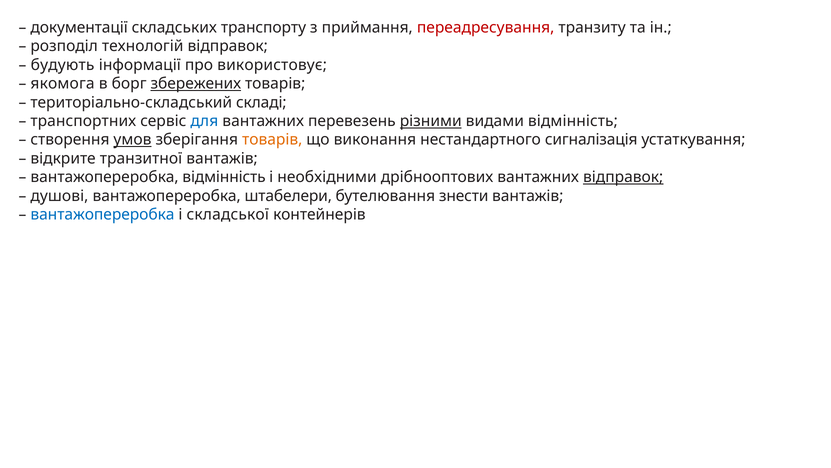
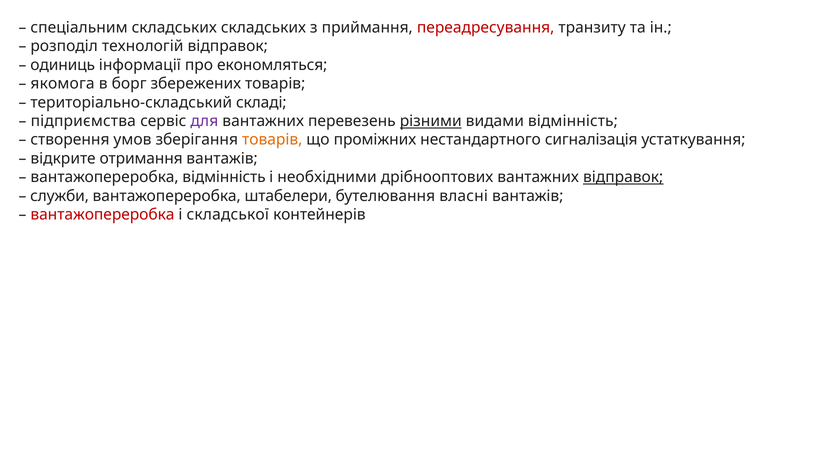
документації: документації -> спеціальним
складських транспорту: транспорту -> складських
будують: будують -> одиниць
використовує: використовує -> економляться
збережених underline: present -> none
транспортних: транспортних -> підприємства
для colour: blue -> purple
умов underline: present -> none
виконання: виконання -> проміжних
транзитної: транзитної -> отримання
душові: душові -> служби
знести: знести -> власні
вантажопереробка at (102, 214) colour: blue -> red
